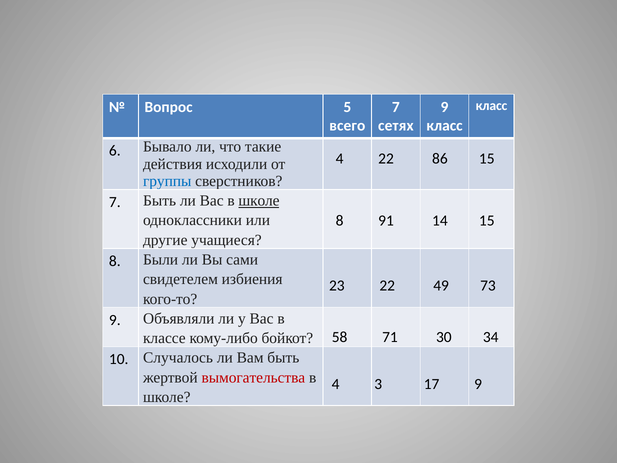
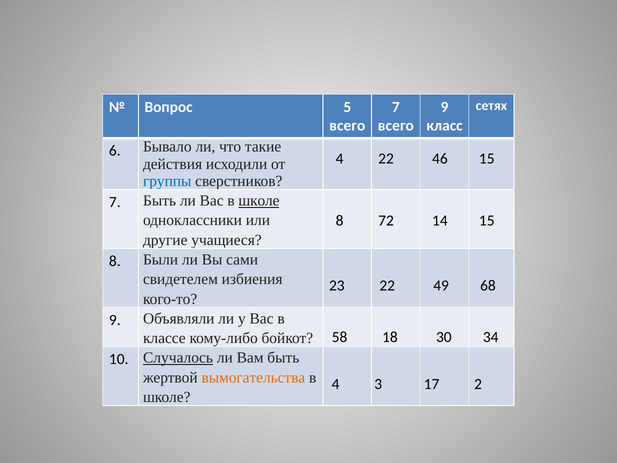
класс at (492, 106): класс -> сетях
сетях at (396, 126): сетях -> всего
86: 86 -> 46
91: 91 -> 72
73: 73 -> 68
71: 71 -> 18
Случалось underline: none -> present
вымогательства colour: red -> orange
17 9: 9 -> 2
